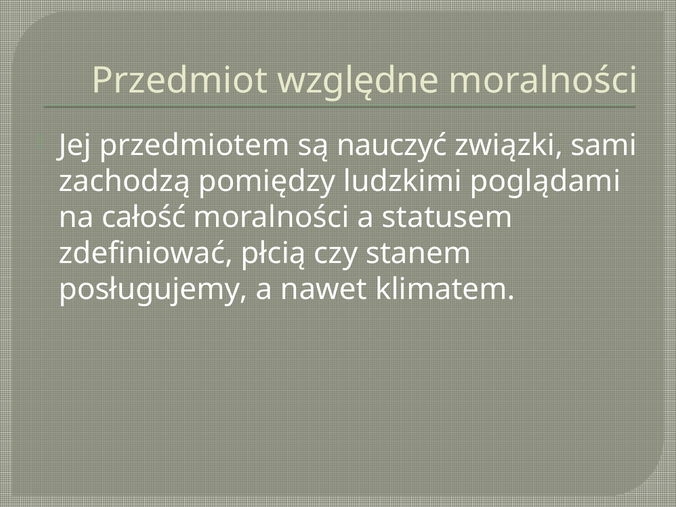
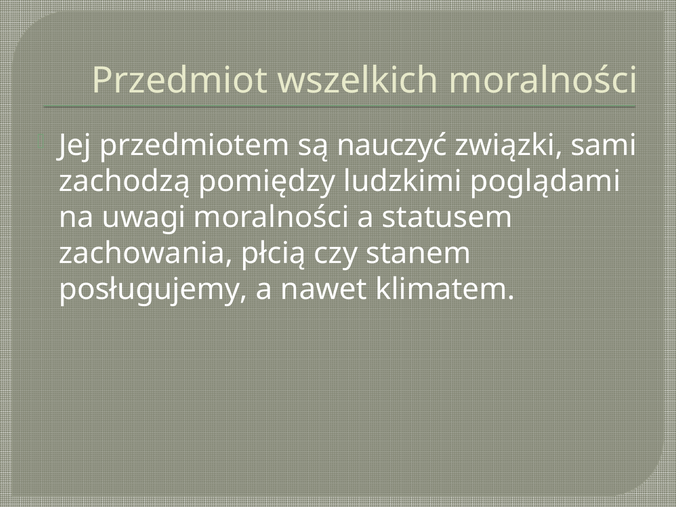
względne: względne -> wszelkich
całość: całość -> uwagi
zdefiniować: zdefiniować -> zachowania
